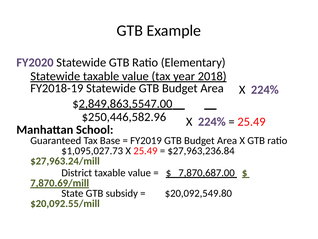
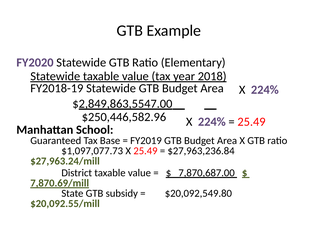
$1,095,027.73: $1,095,027.73 -> $1,097,077.73
